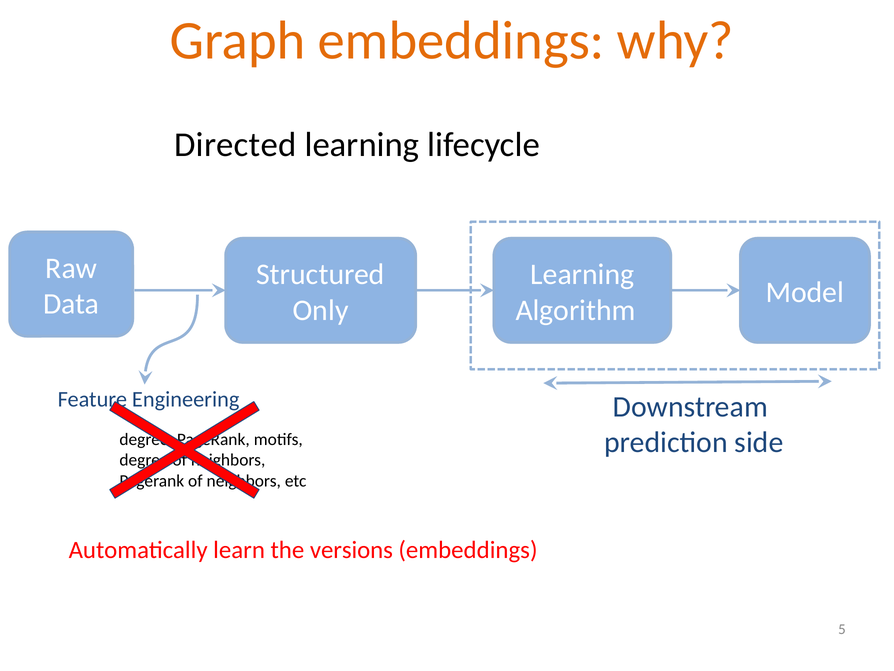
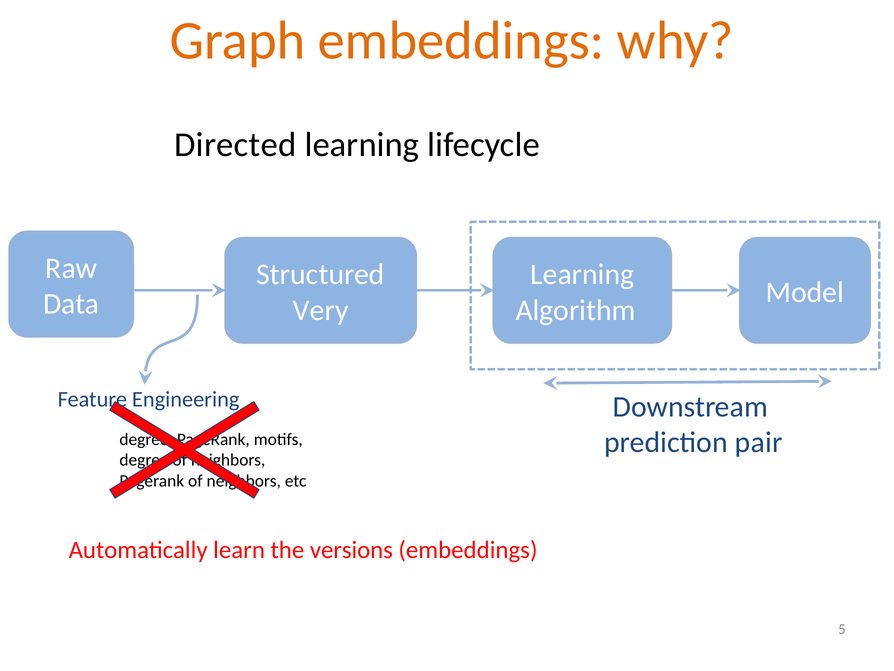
Only: Only -> Very
side: side -> pair
